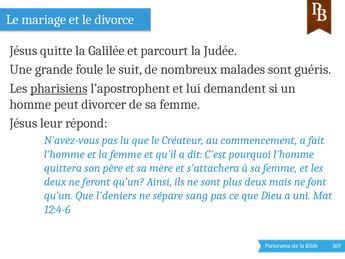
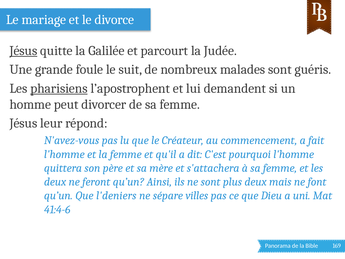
Jésus at (23, 51) underline: none -> present
sang: sang -> villes
12:4-6: 12:4-6 -> 41:4-6
